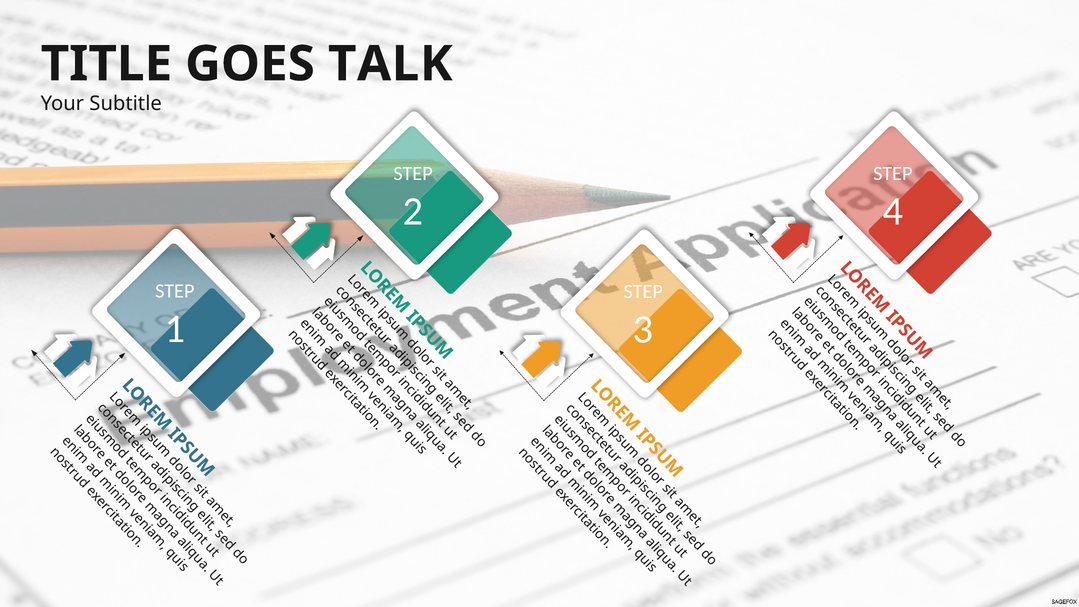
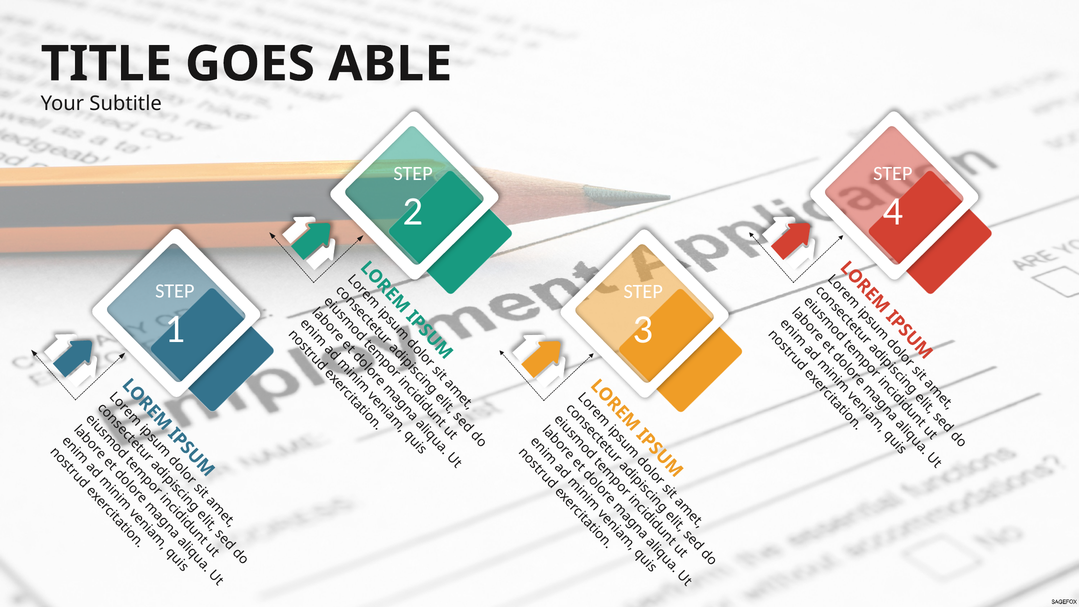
TALK: TALK -> ABLE
